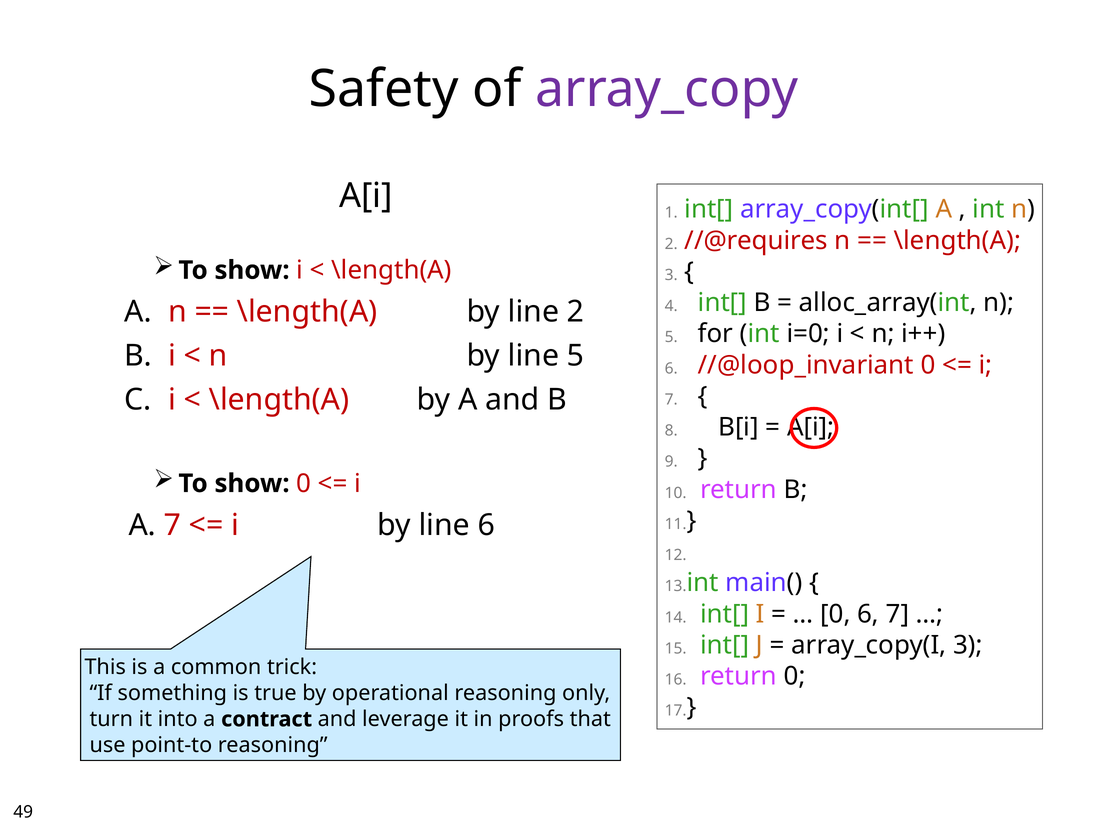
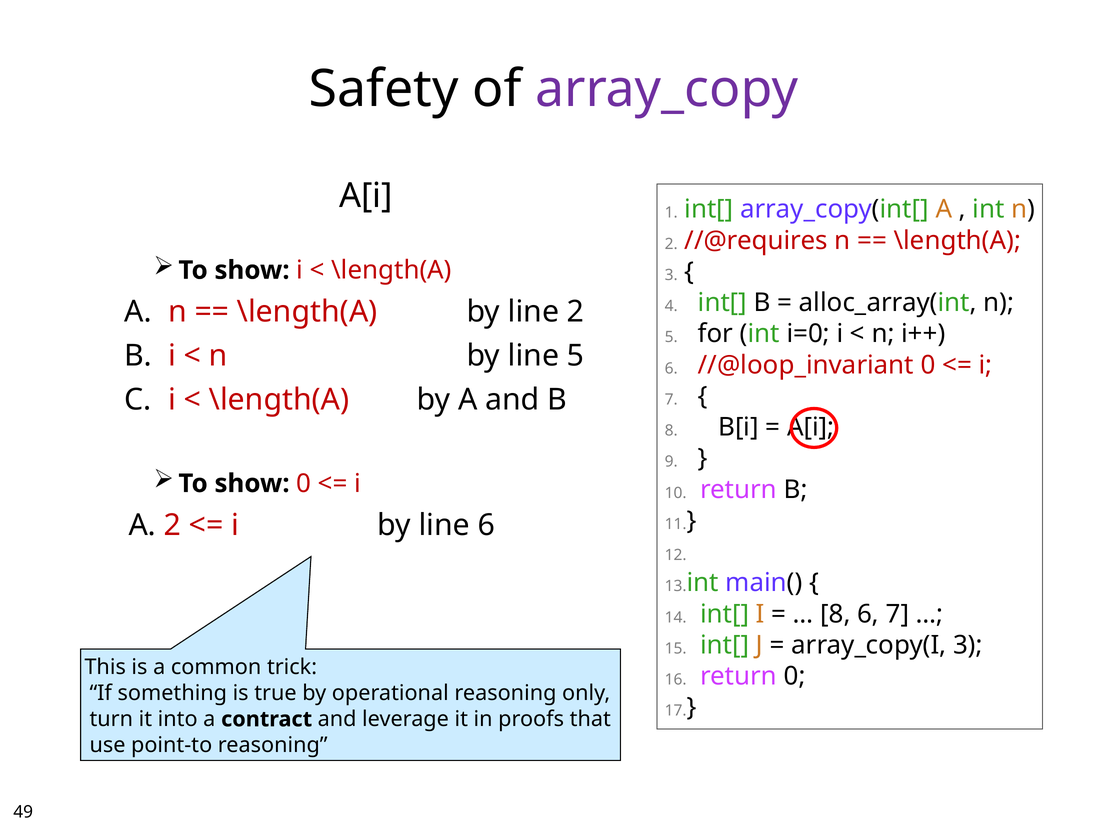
A 7: 7 -> 2
0 at (835, 614): 0 -> 8
